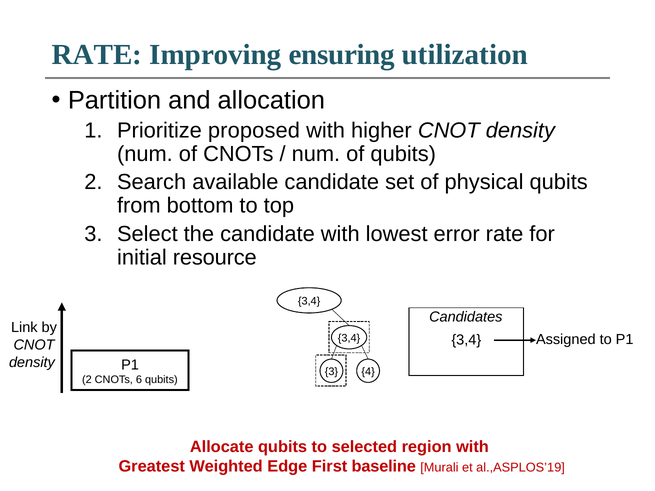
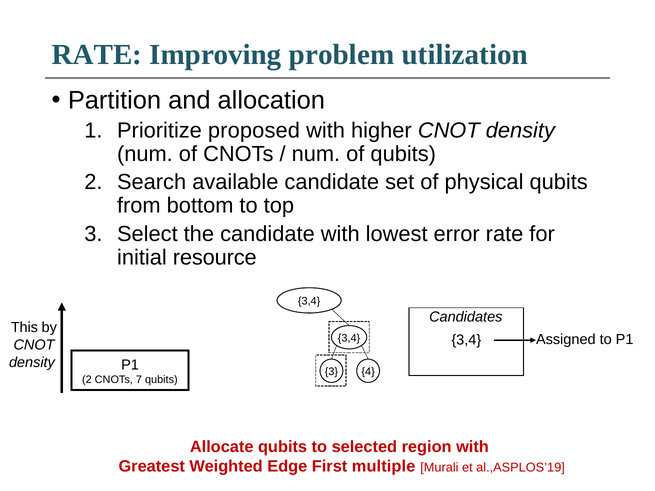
ensuring: ensuring -> problem
Link: Link -> This
6: 6 -> 7
baseline: baseline -> multiple
